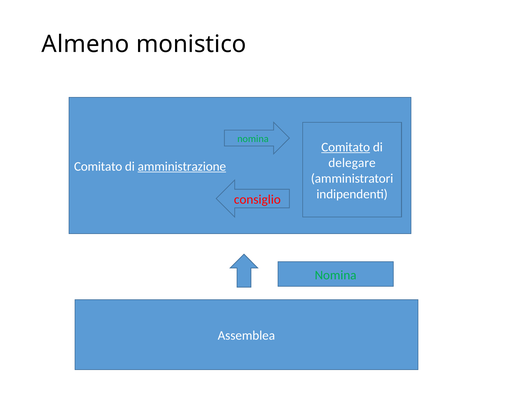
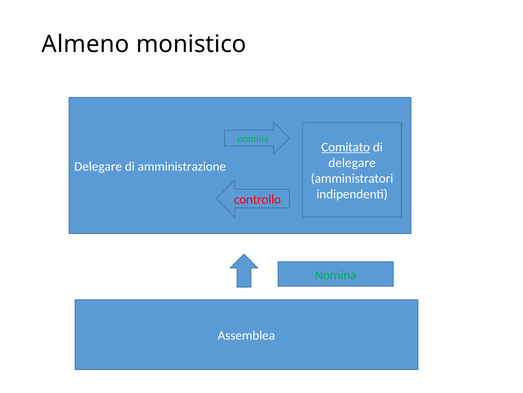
Comitato at (98, 166): Comitato -> Delegare
amministrazione underline: present -> none
consiglio: consiglio -> controllo
